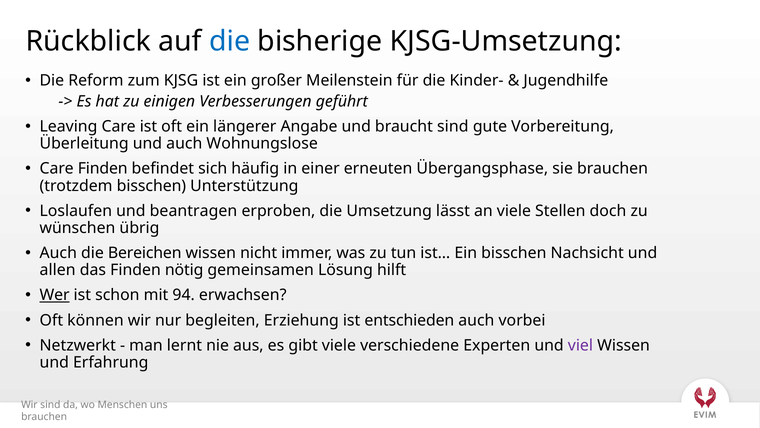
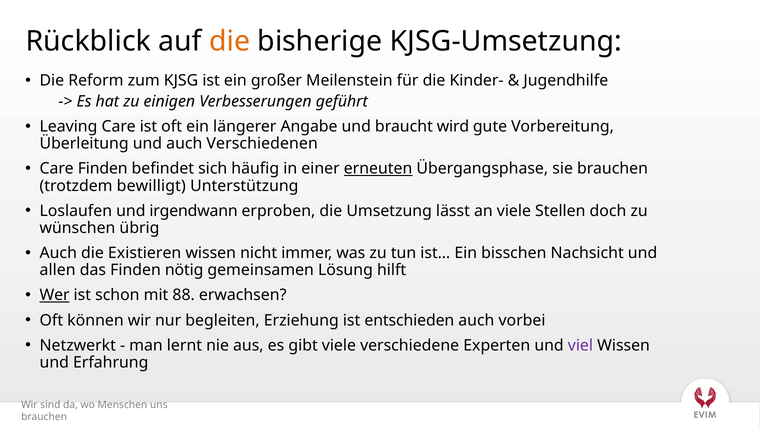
die at (230, 41) colour: blue -> orange
braucht sind: sind -> wird
Wohnungslose: Wohnungslose -> Verschiedenen
erneuten underline: none -> present
trotzdem bisschen: bisschen -> bewilligt
beantragen: beantragen -> irgendwann
Bereichen: Bereichen -> Existieren
94: 94 -> 88
